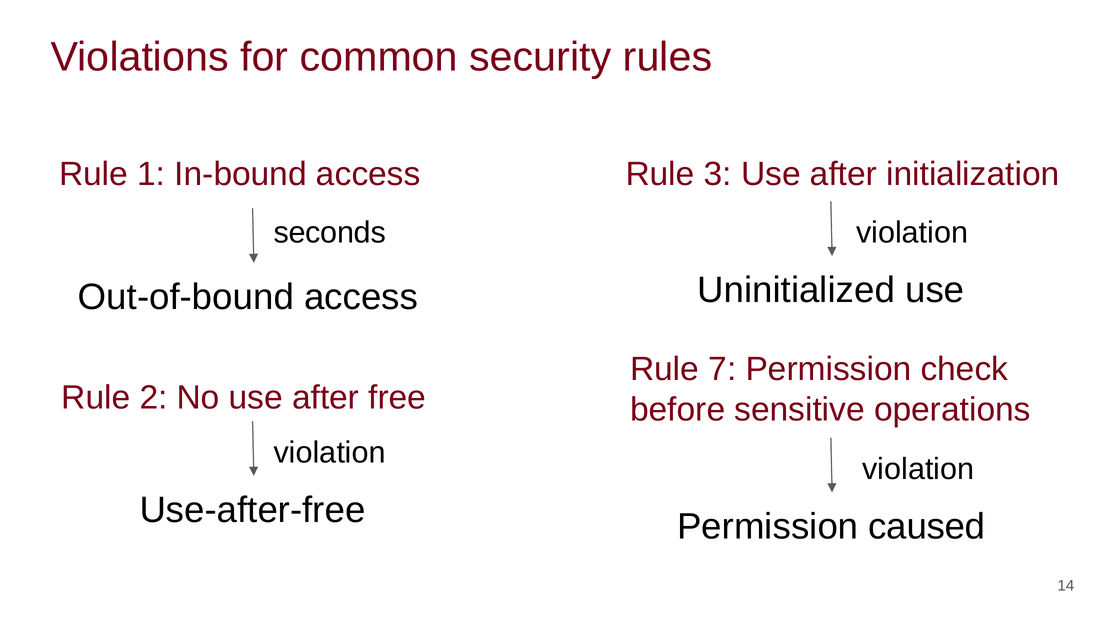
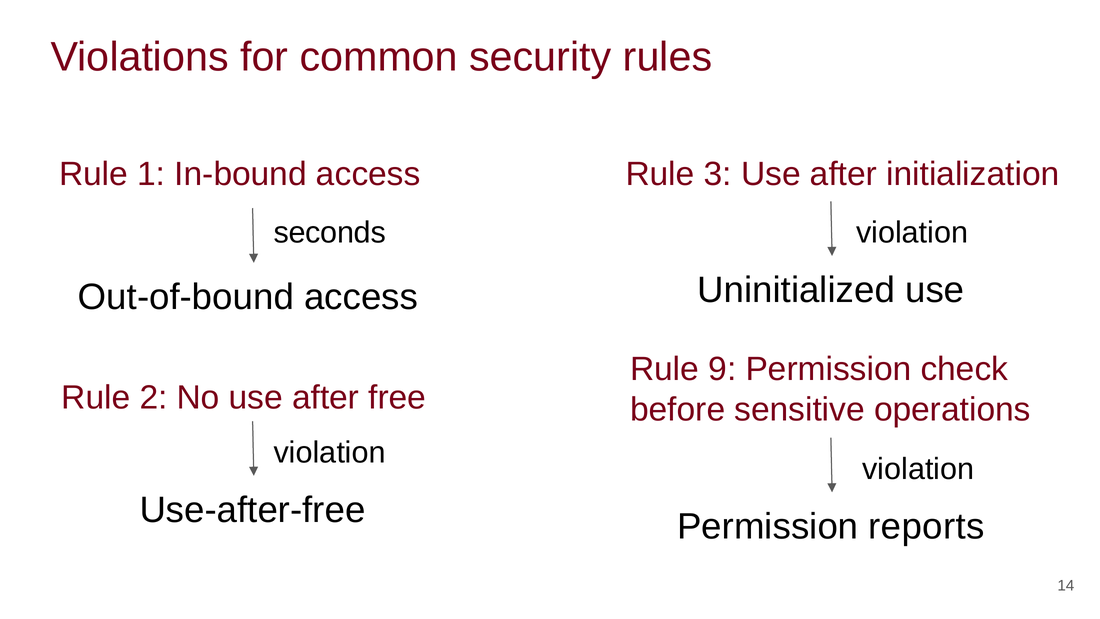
7: 7 -> 9
caused: caused -> reports
